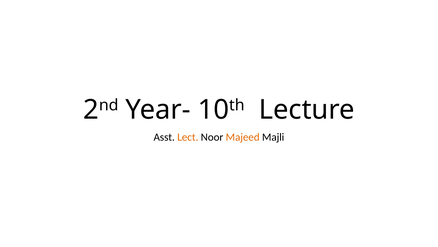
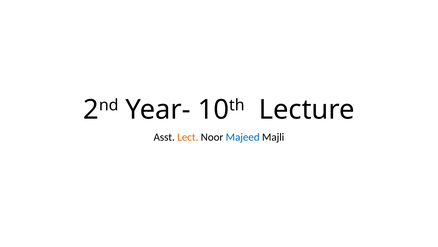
Majeed colour: orange -> blue
